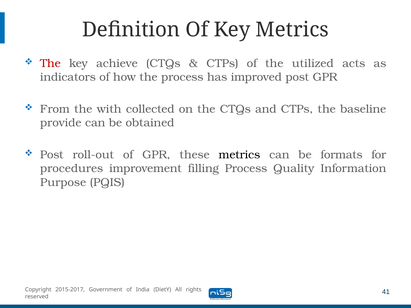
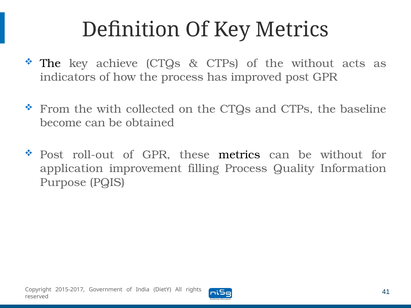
The at (50, 64) colour: red -> black
the utilized: utilized -> without
provide: provide -> become
be formats: formats -> without
procedures: procedures -> application
